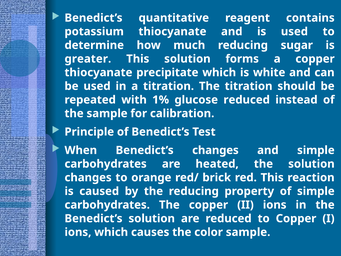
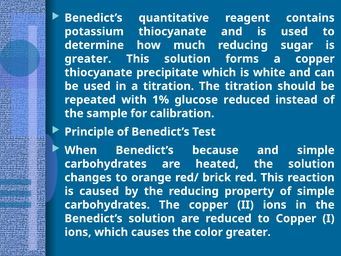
Benedict’s changes: changes -> because
color sample: sample -> greater
